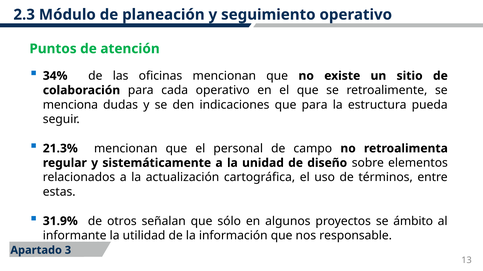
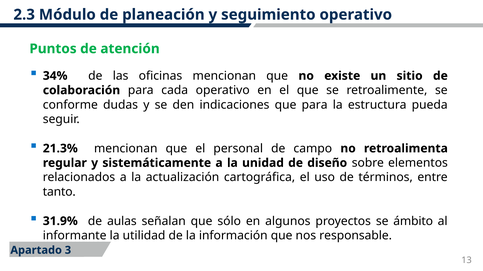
menciona: menciona -> conforme
estas: estas -> tanto
otros: otros -> aulas
